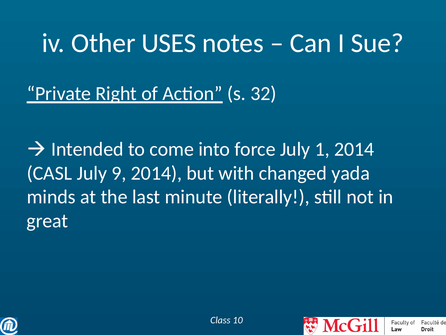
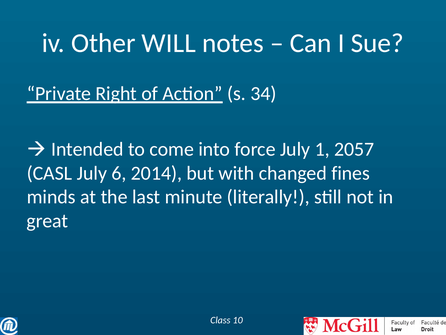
USES: USES -> WILL
32: 32 -> 34
1 2014: 2014 -> 2057
9: 9 -> 6
yada: yada -> fines
